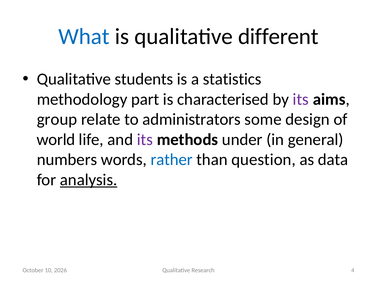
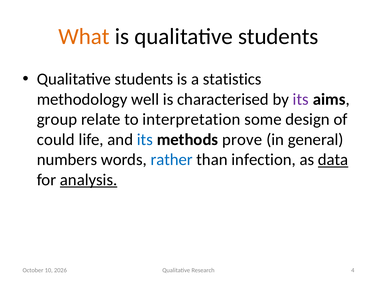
What colour: blue -> orange
is qualitative different: different -> students
part: part -> well
administrators: administrators -> interpretation
world: world -> could
its at (145, 139) colour: purple -> blue
under: under -> prove
question: question -> infection
data underline: none -> present
